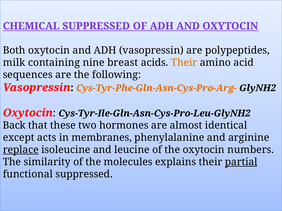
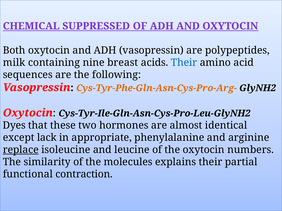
Their at (184, 63) colour: orange -> blue
Back: Back -> Dyes
acts: acts -> lack
membranes: membranes -> appropriate
partial underline: present -> none
functional suppressed: suppressed -> contraction
